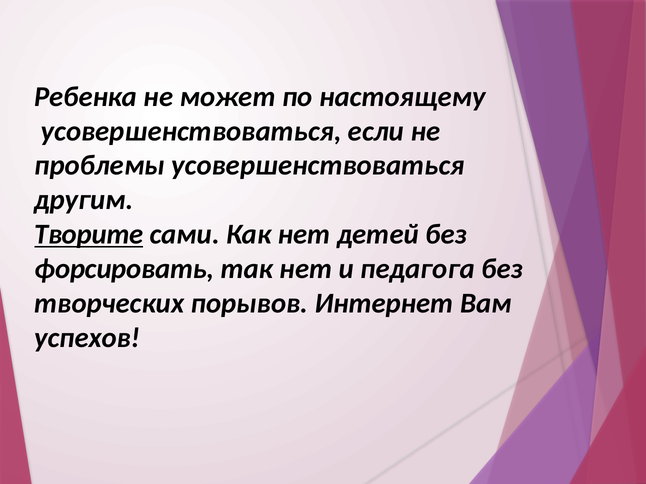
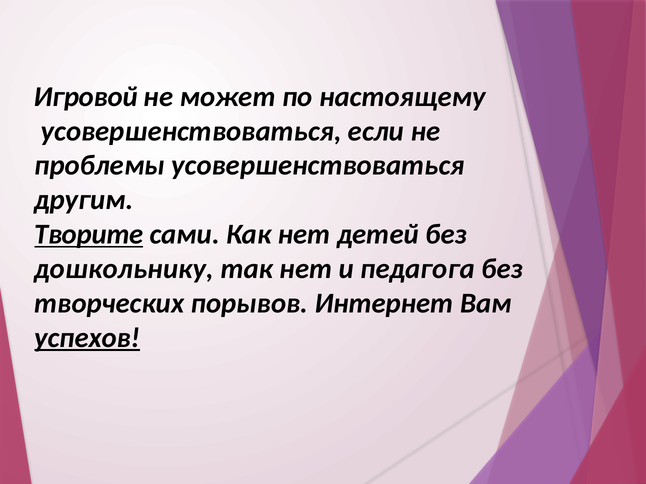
Ребенка: Ребенка -> Игровой
форсировать: форсировать -> дошкольнику
успехов underline: none -> present
